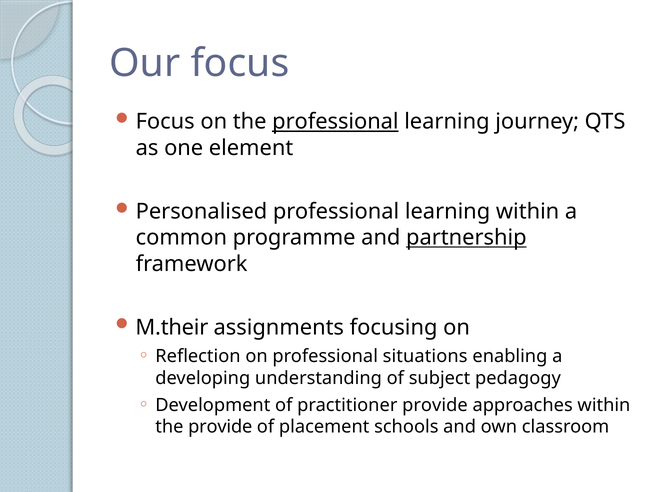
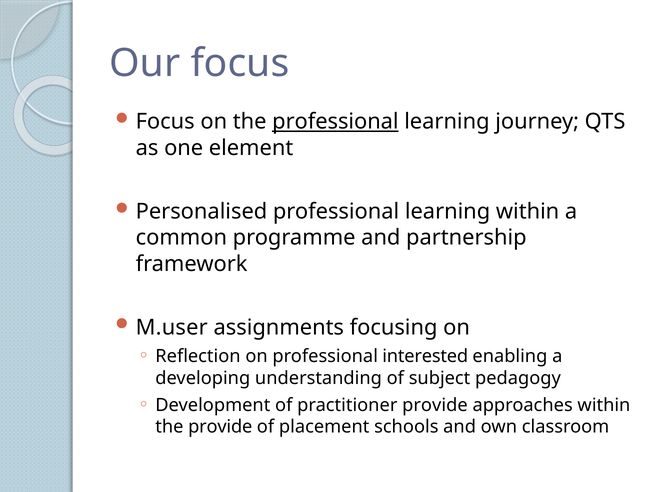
partnership underline: present -> none
M.their: M.their -> M.user
situations: situations -> interested
